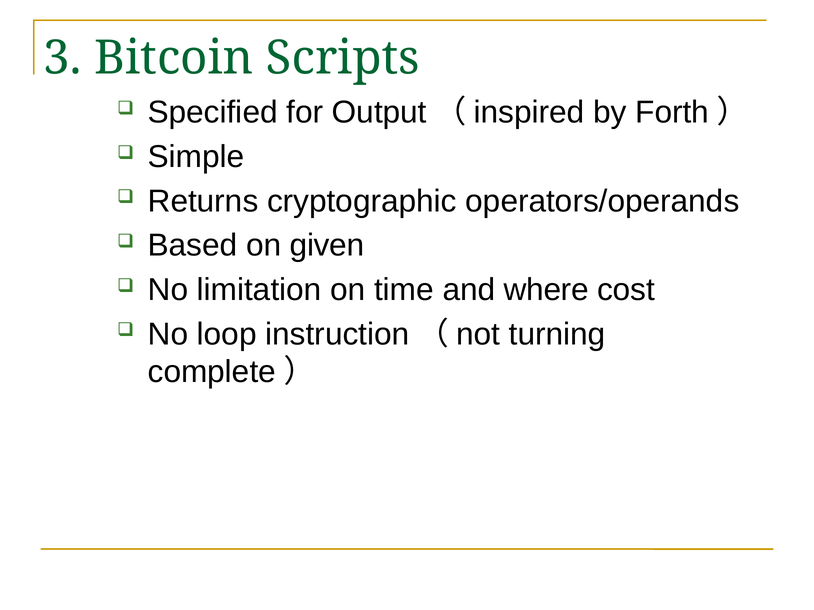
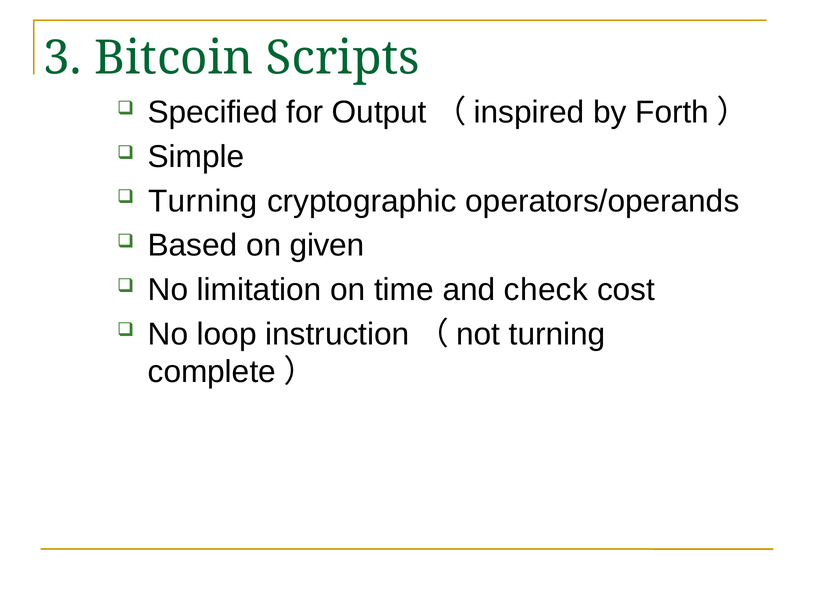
Returns at (203, 201): Returns -> Turning
where: where -> check
